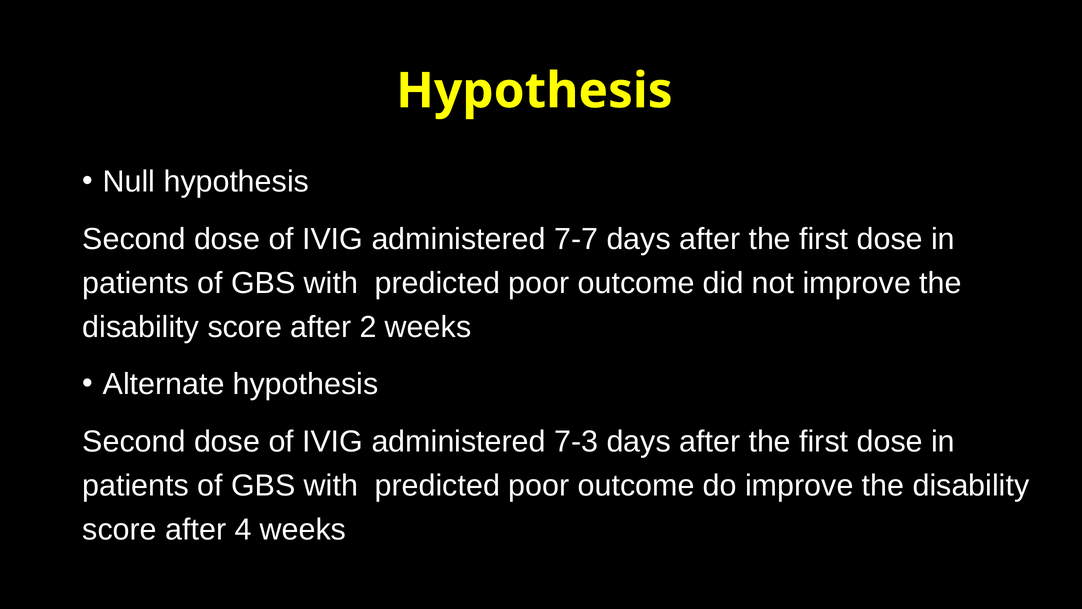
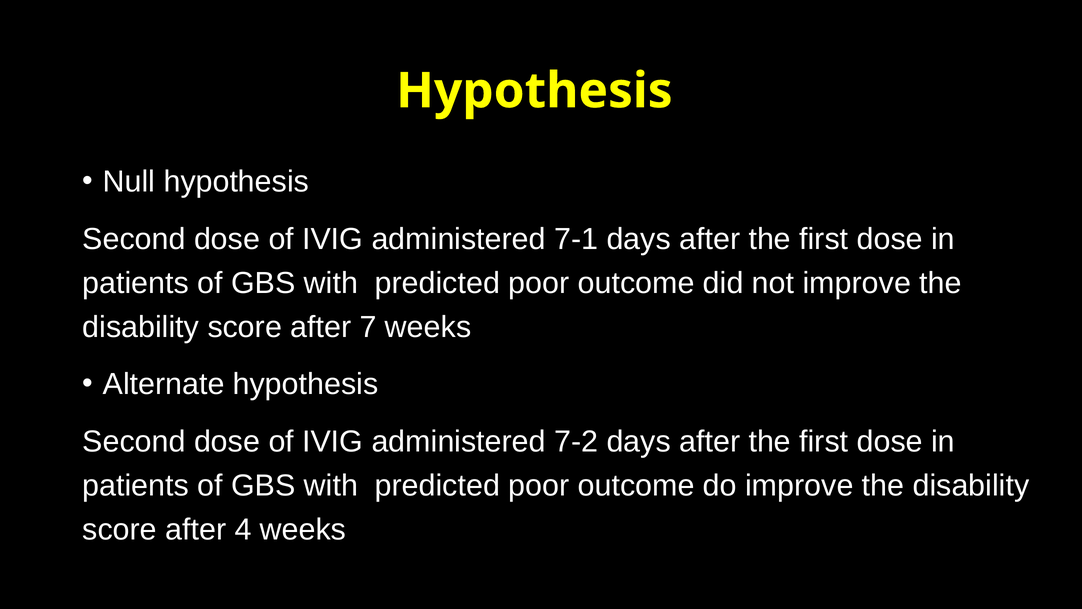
7-7: 7-7 -> 7-1
2: 2 -> 7
7-3: 7-3 -> 7-2
